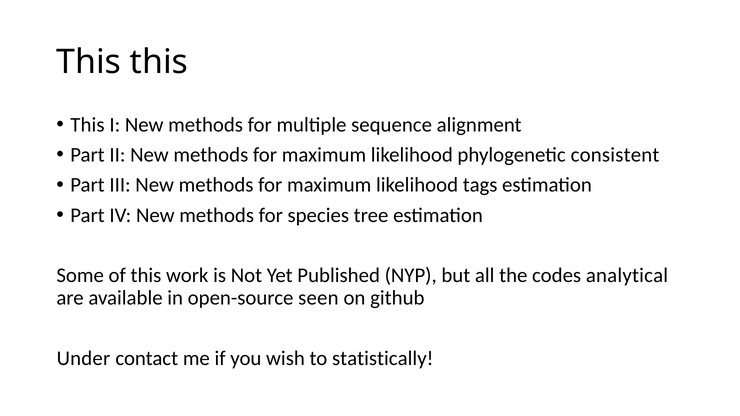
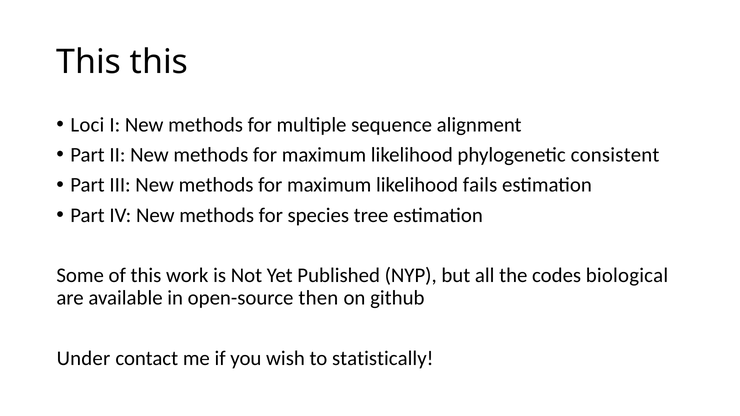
This at (87, 125): This -> Loci
tags: tags -> fails
analytical: analytical -> biological
seen: seen -> then
